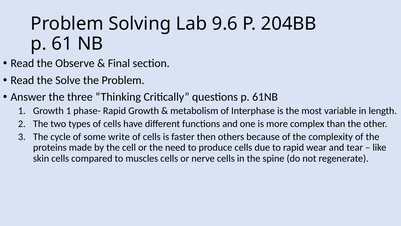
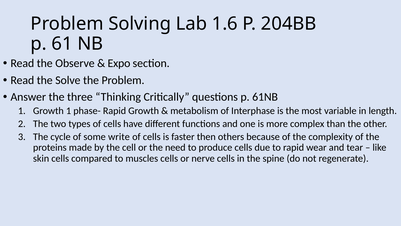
9.6: 9.6 -> 1.6
Final: Final -> Expo
